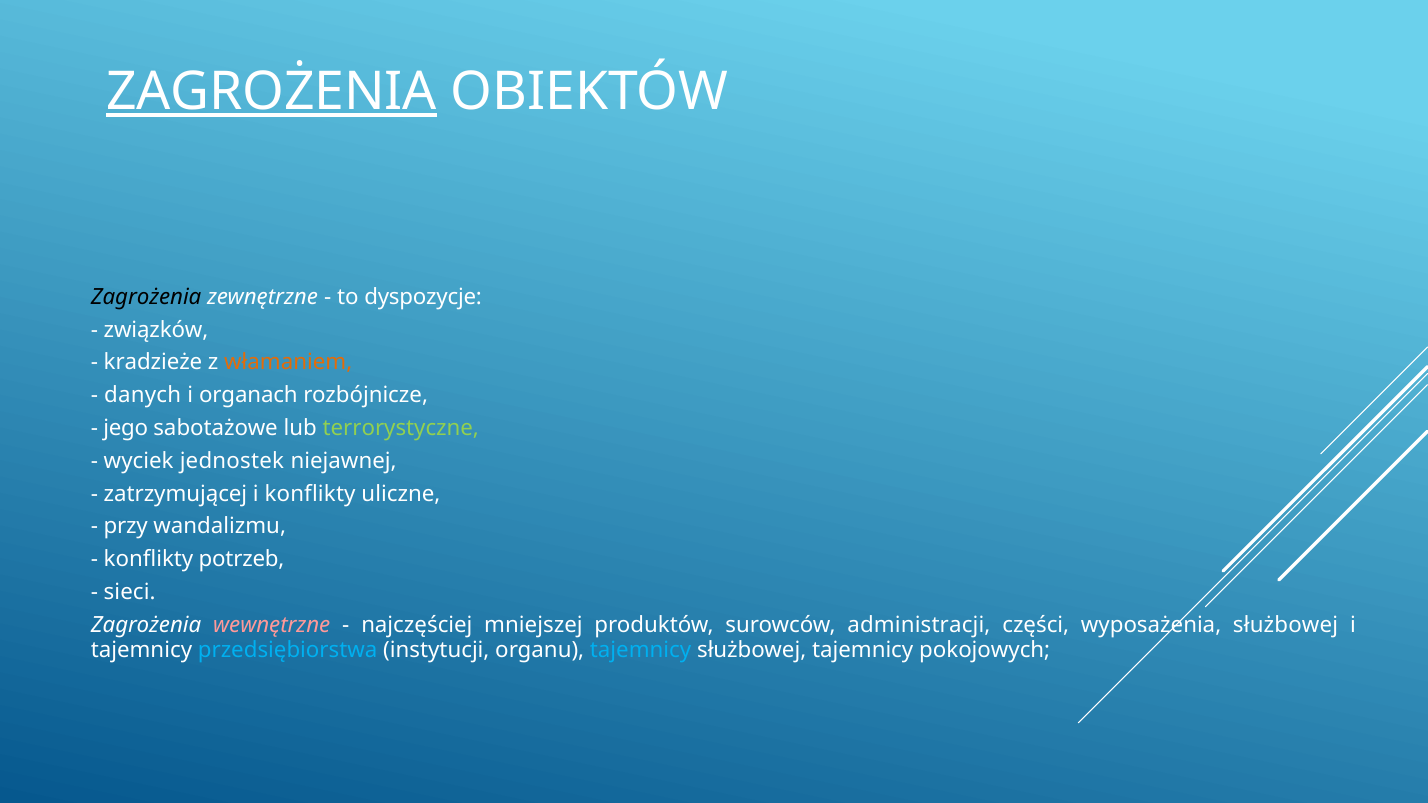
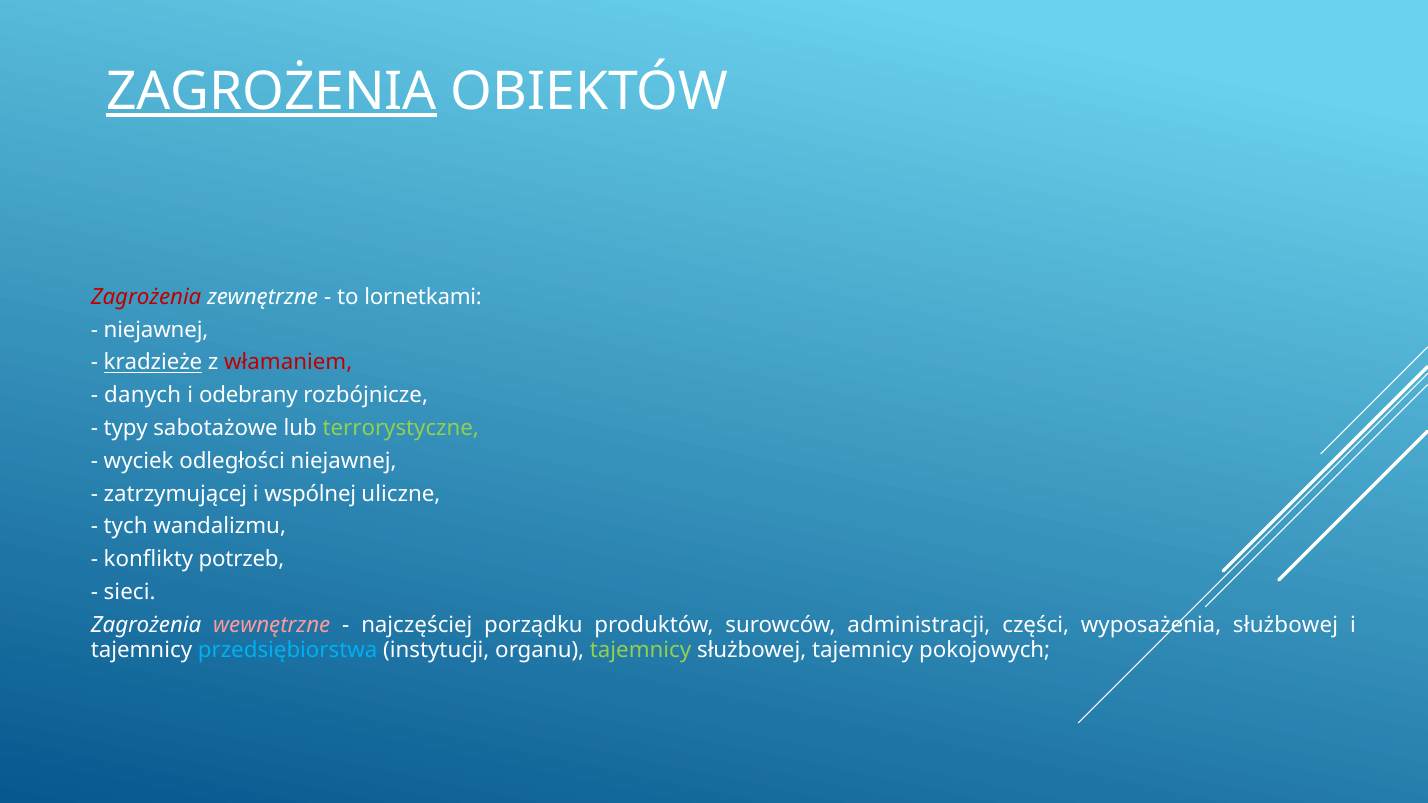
Zagrożenia at (146, 297) colour: black -> red
dyspozycje: dyspozycje -> lornetkami
związków at (156, 330): związków -> niejawnej
kradzieże underline: none -> present
włamaniem colour: orange -> red
organach: organach -> odebrany
jego: jego -> typy
jednostek: jednostek -> odległości
i konflikty: konflikty -> wspólnej
przy: przy -> tych
mniejszej: mniejszej -> porządku
tajemnicy at (641, 651) colour: light blue -> light green
